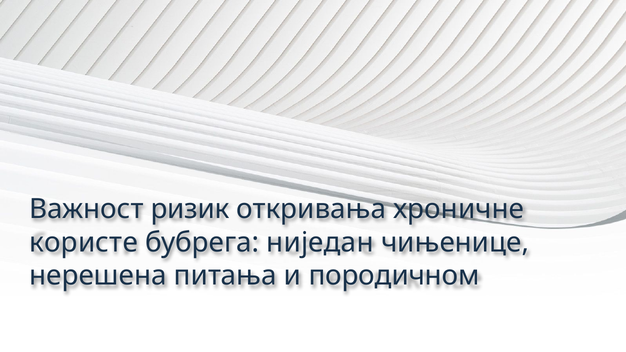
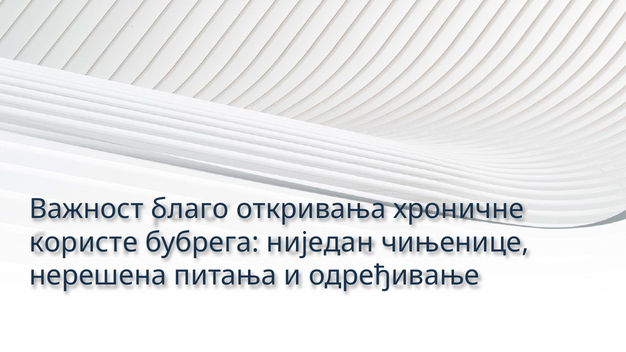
ризик: ризик -> благo
породичном: породичном -> одређивање
